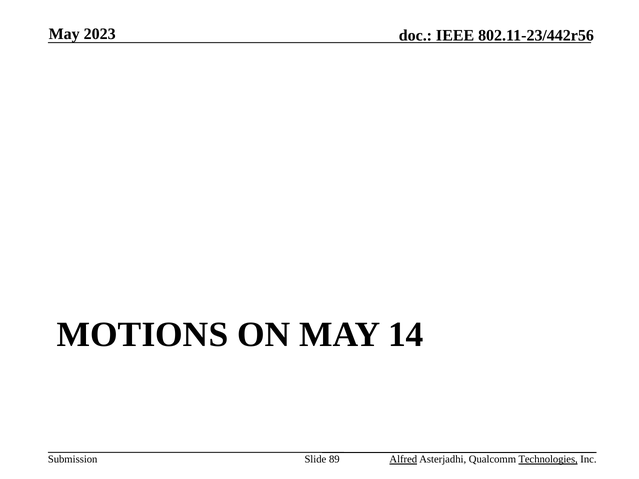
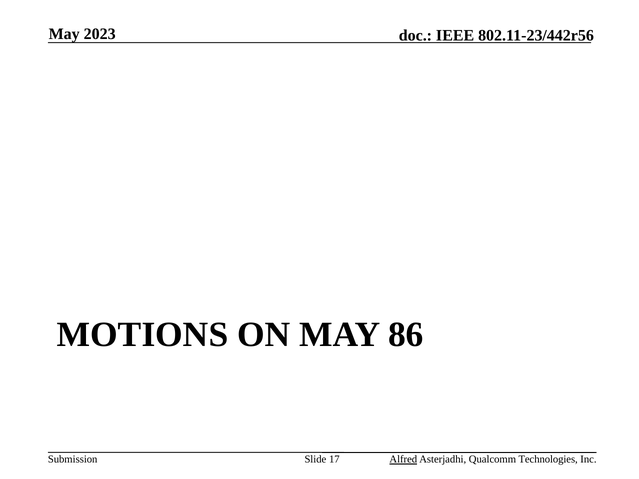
14: 14 -> 86
89: 89 -> 17
Technologies underline: present -> none
